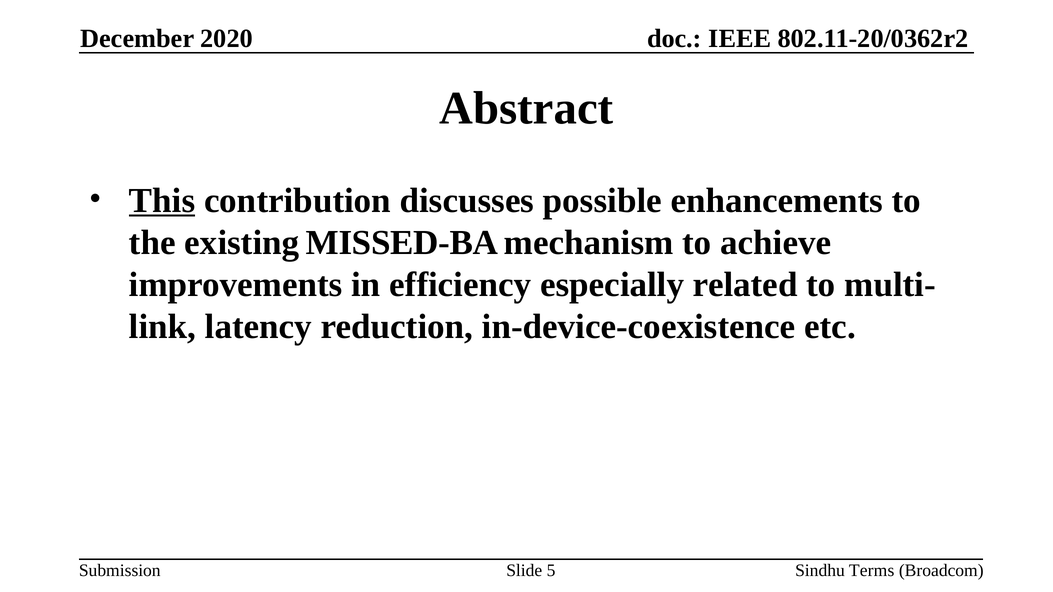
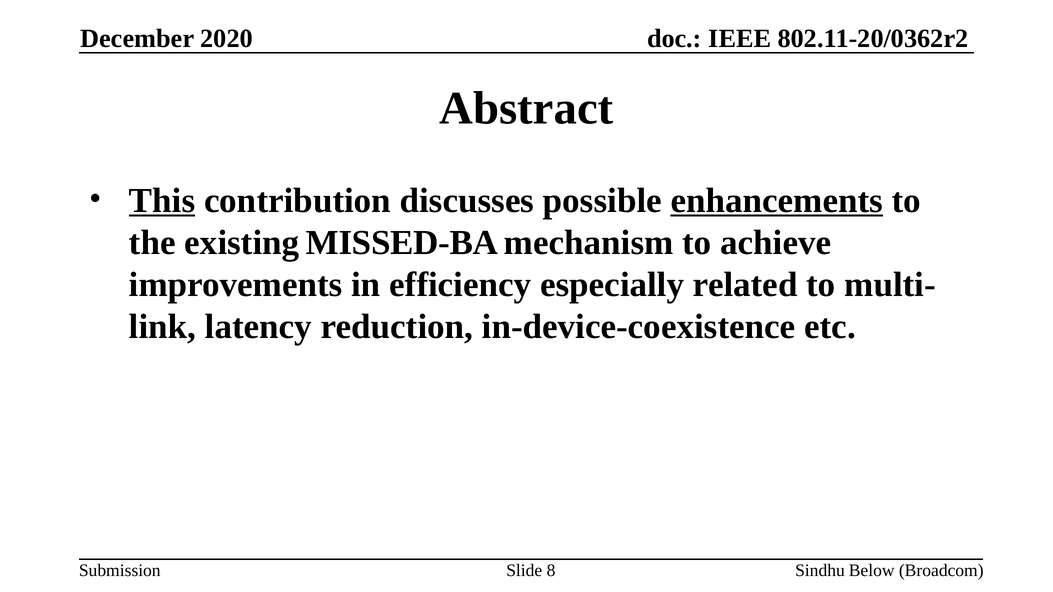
enhancements underline: none -> present
5: 5 -> 8
Terms: Terms -> Below
